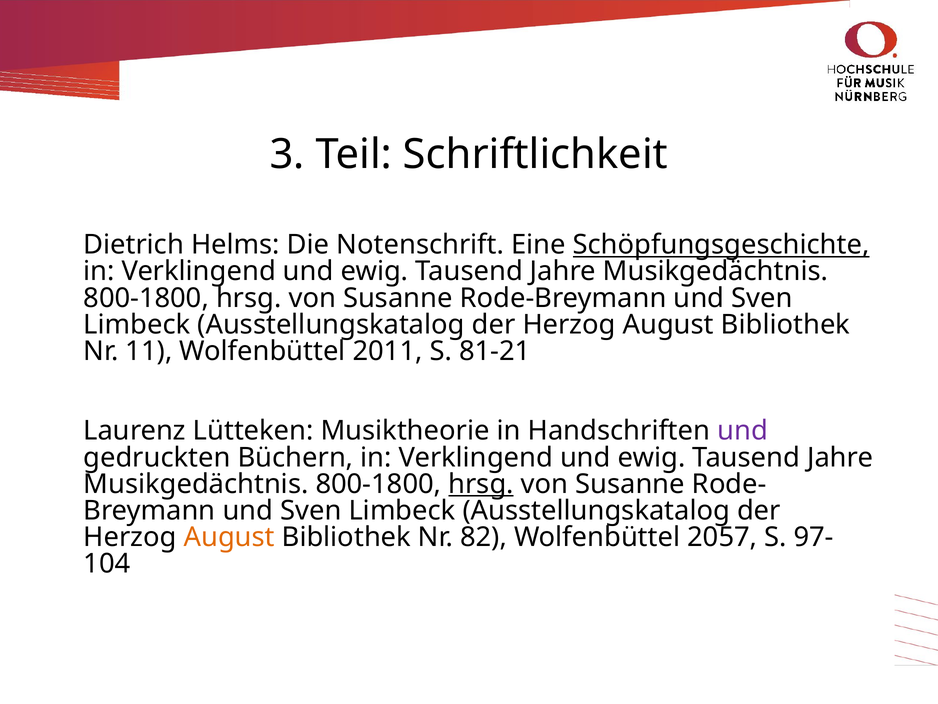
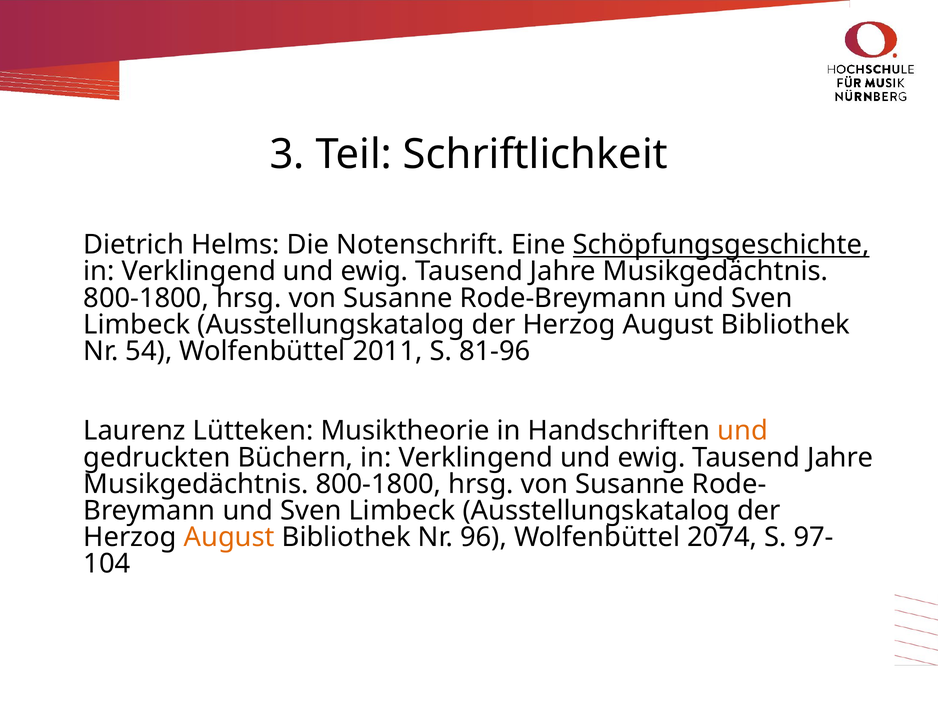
11: 11 -> 54
81-21: 81-21 -> 81-96
und at (743, 431) colour: purple -> orange
hrsg at (481, 484) underline: present -> none
82: 82 -> 96
2057: 2057 -> 2074
